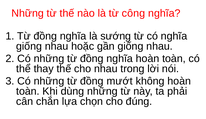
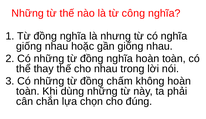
sướng: sướng -> nhưng
mướt: mướt -> chấm
